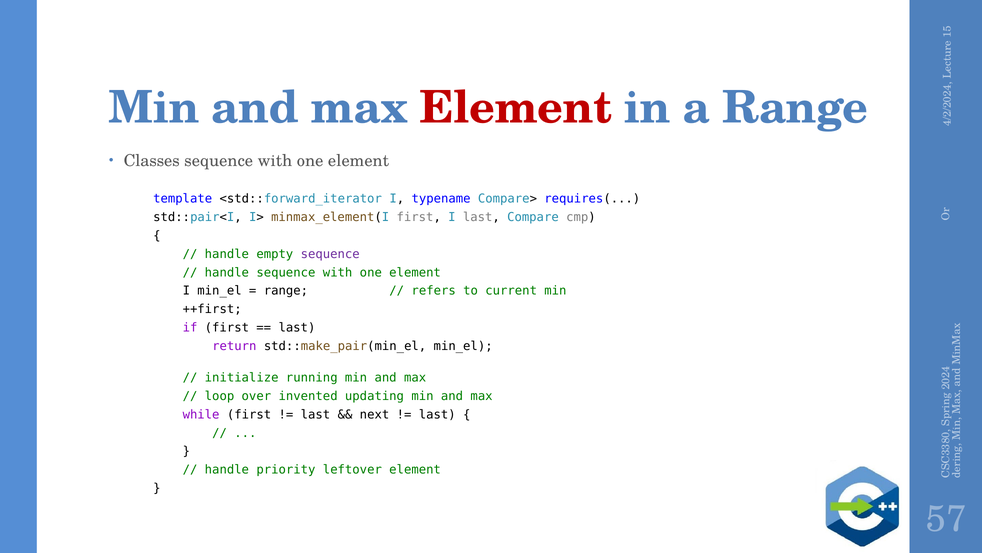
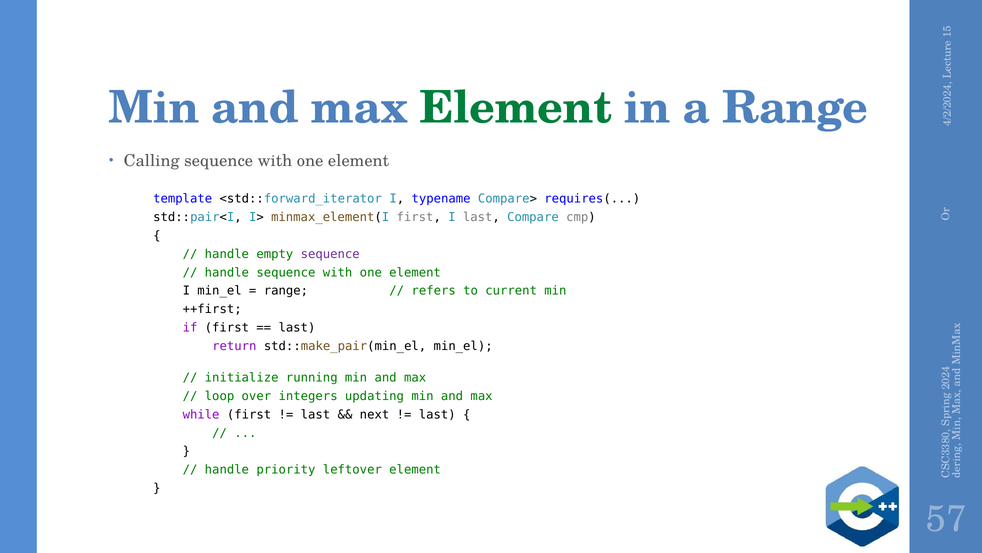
Element at (516, 108) colour: red -> green
Classes: Classes -> Calling
invented: invented -> integers
